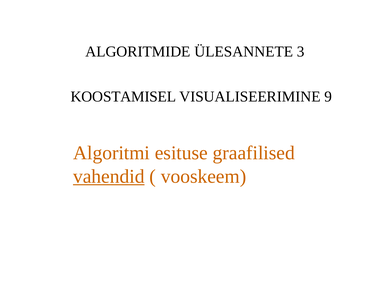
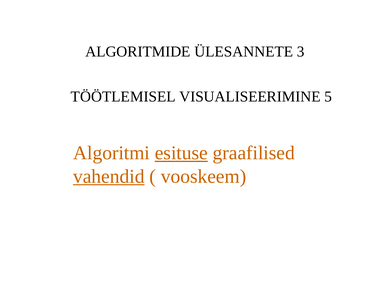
KOOSTAMISEL: KOOSTAMISEL -> TÖÖTLEMISEL
9: 9 -> 5
esituse underline: none -> present
